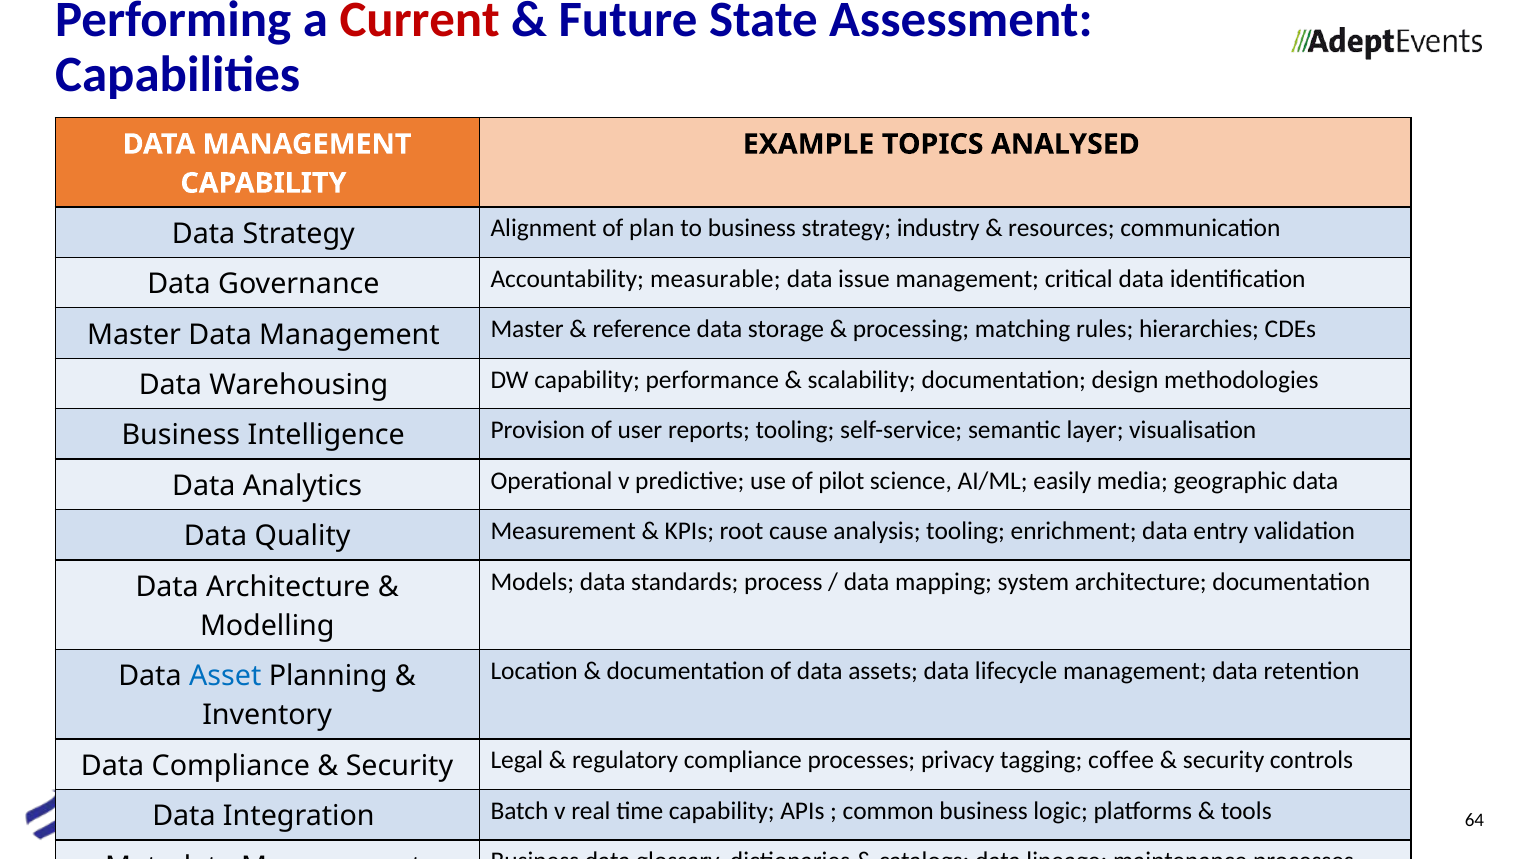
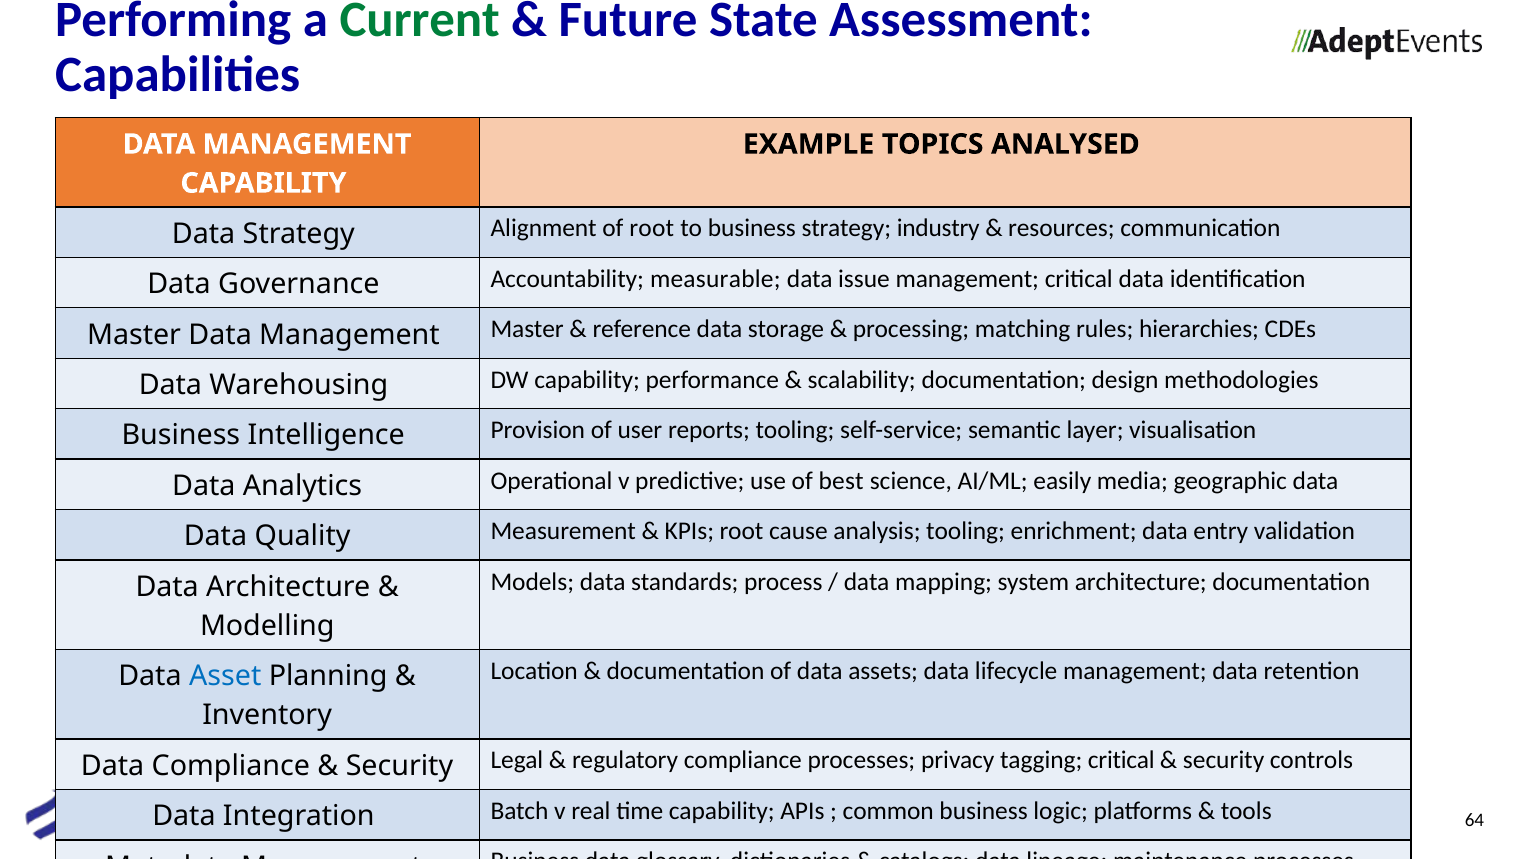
Current colour: red -> green
of plan: plan -> root
pilot: pilot -> best
tagging coffee: coffee -> critical
